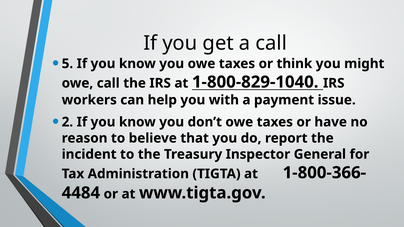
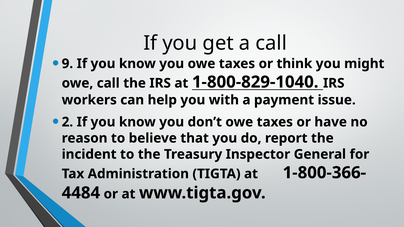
5: 5 -> 9
